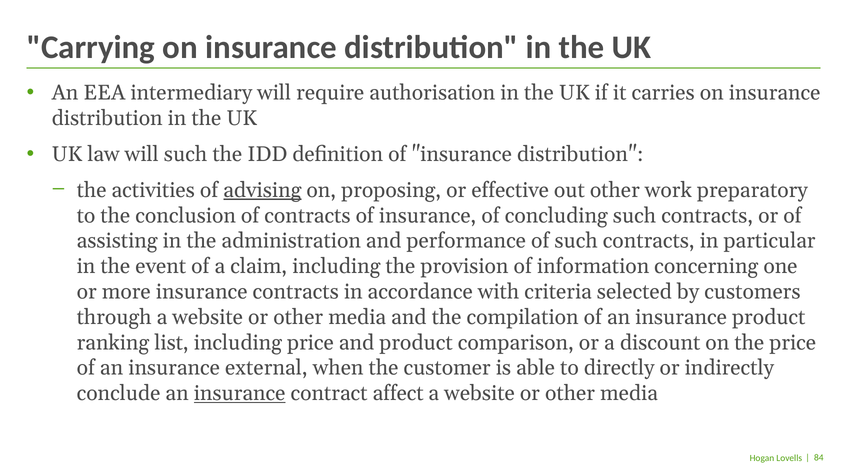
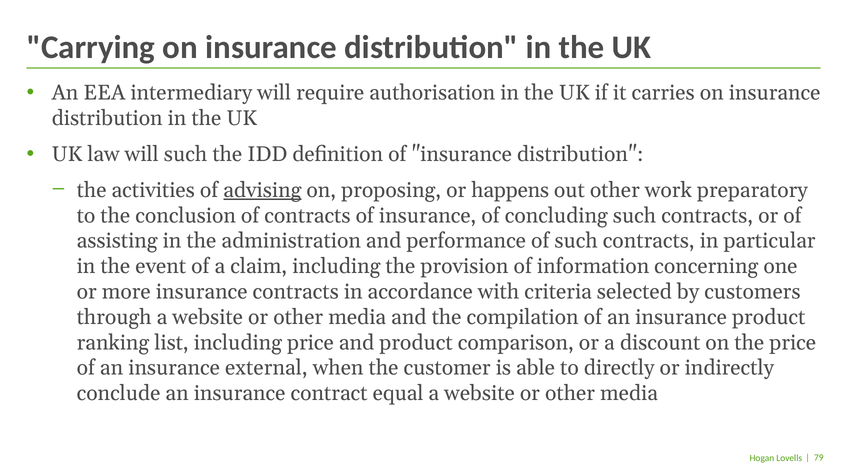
effective: effective -> happens
insurance at (240, 394) underline: present -> none
affect: affect -> equal
84: 84 -> 79
